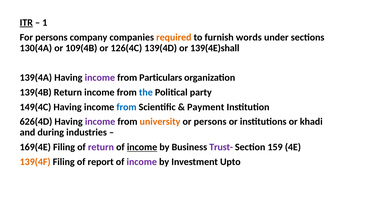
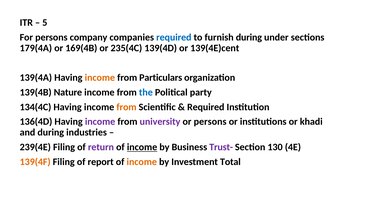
ITR underline: present -> none
1: 1 -> 5
required at (174, 37) colour: orange -> blue
furnish words: words -> during
130(4A: 130(4A -> 179(4A
109(4B: 109(4B -> 169(4B
126(4C: 126(4C -> 235(4C
139(4E)shall: 139(4E)shall -> 139(4E)cent
income at (100, 77) colour: purple -> orange
139(4B Return: Return -> Nature
149(4C: 149(4C -> 134(4C
from at (126, 107) colour: blue -> orange
Payment at (206, 107): Payment -> Required
626(4D: 626(4D -> 136(4D
university colour: orange -> purple
169(4E: 169(4E -> 239(4E
159: 159 -> 130
income at (142, 162) colour: purple -> orange
Upto: Upto -> Total
